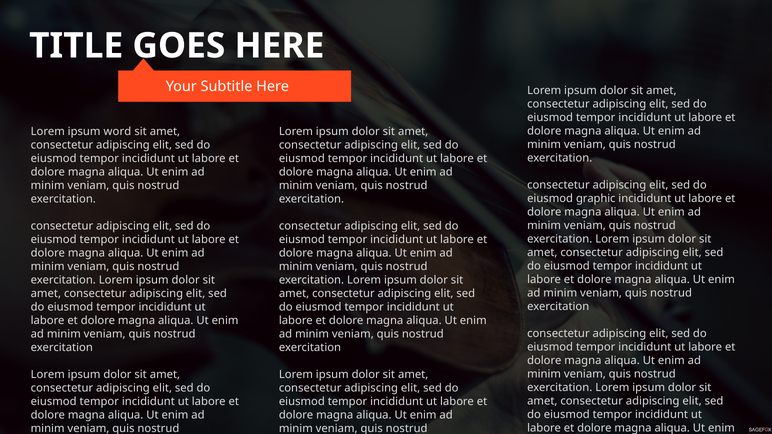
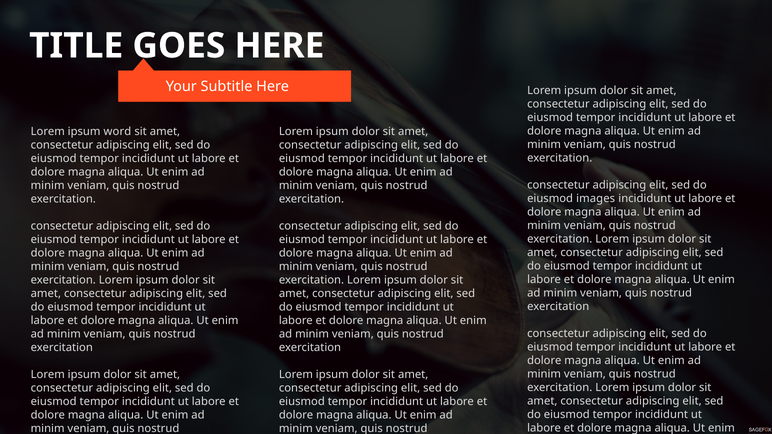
graphic: graphic -> images
